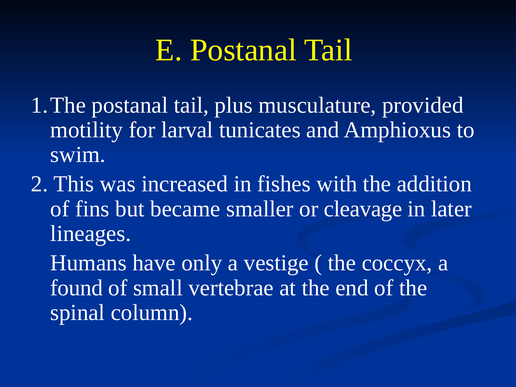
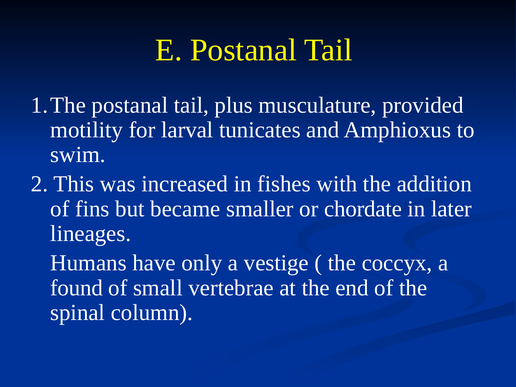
cleavage: cleavage -> chordate
